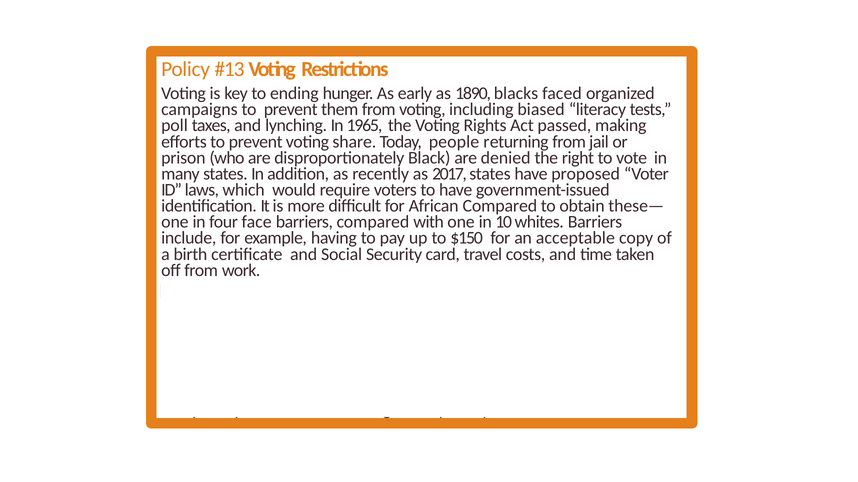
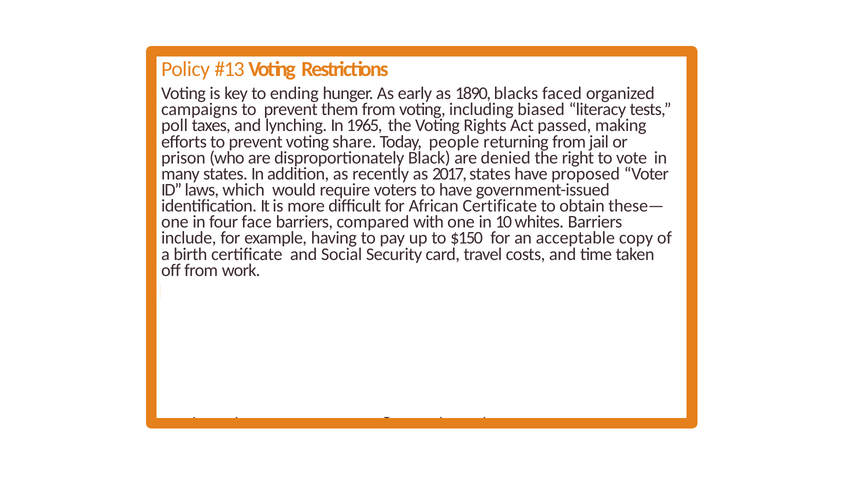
African Compared: Compared -> Certificate
